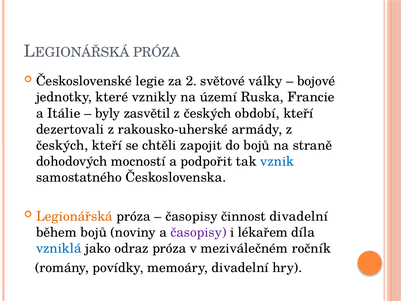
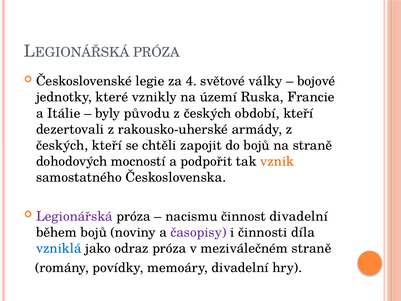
2: 2 -> 4
zasvětil: zasvětil -> původu
vznik colour: blue -> orange
Legionářská colour: orange -> purple
časopisy at (191, 216): časopisy -> nacismu
lékařem: lékařem -> činnosti
meziválečném ročník: ročník -> straně
